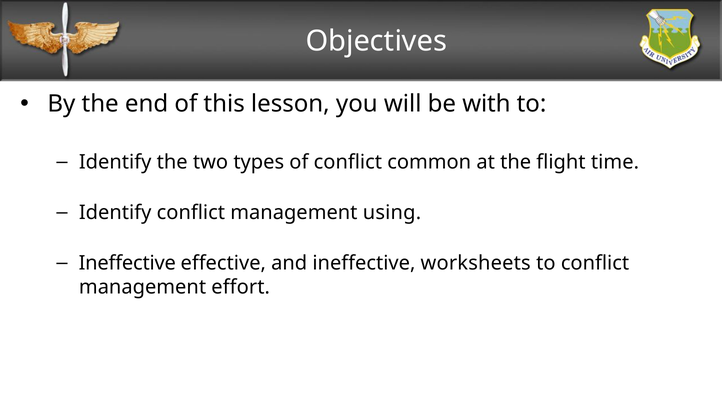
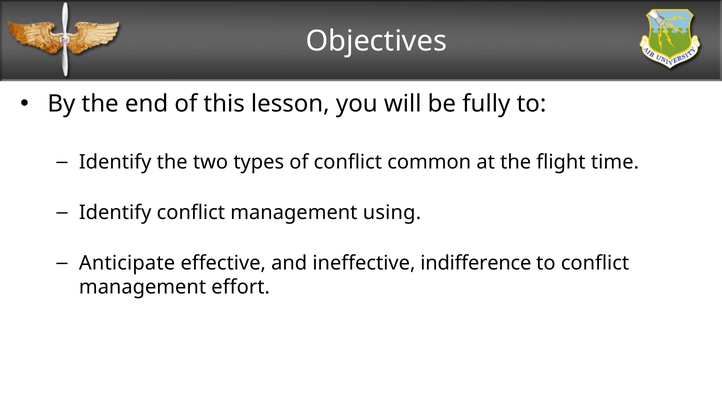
with: with -> fully
Ineffective at (127, 263): Ineffective -> Anticipate
worksheets: worksheets -> indifference
